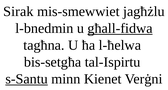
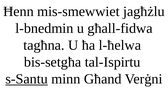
Sirak: Sirak -> Ħenn
għall-fidwa underline: present -> none
Kienet: Kienet -> Għand
